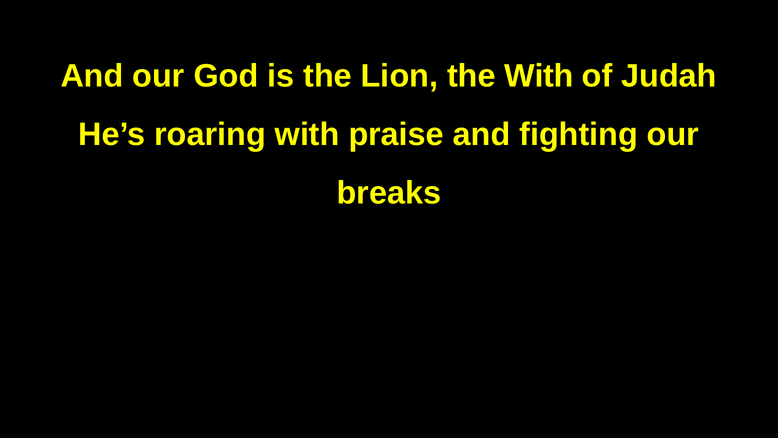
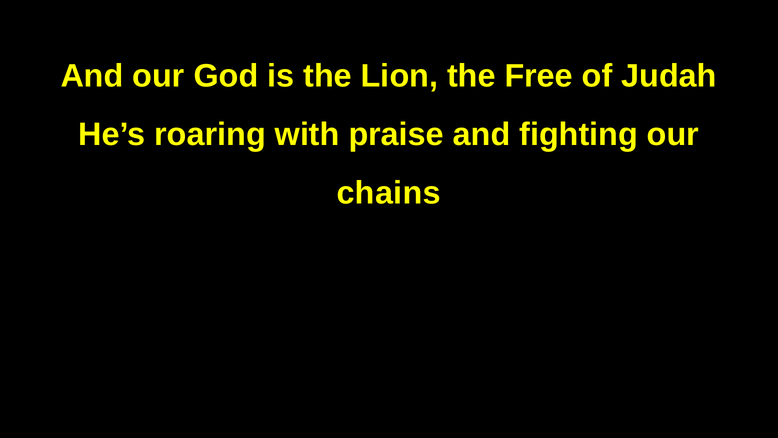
the With: With -> Free
breaks: breaks -> chains
